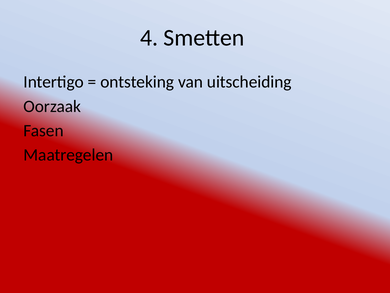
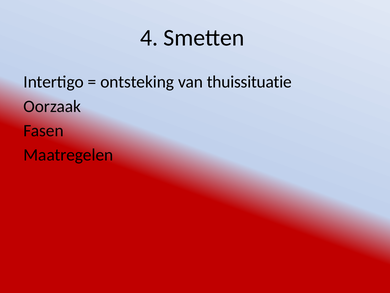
uitscheiding: uitscheiding -> thuissituatie
